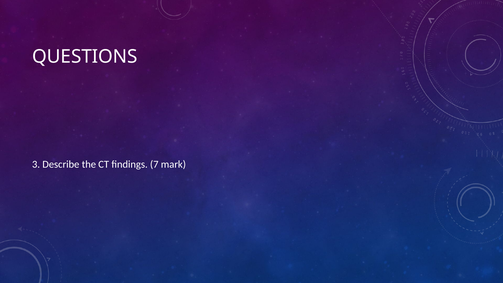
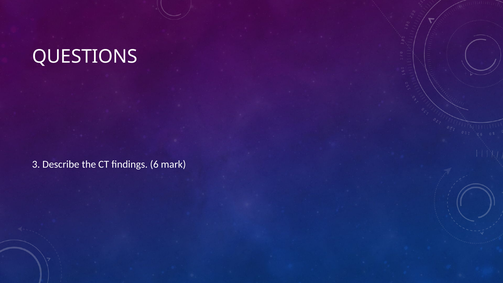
7: 7 -> 6
